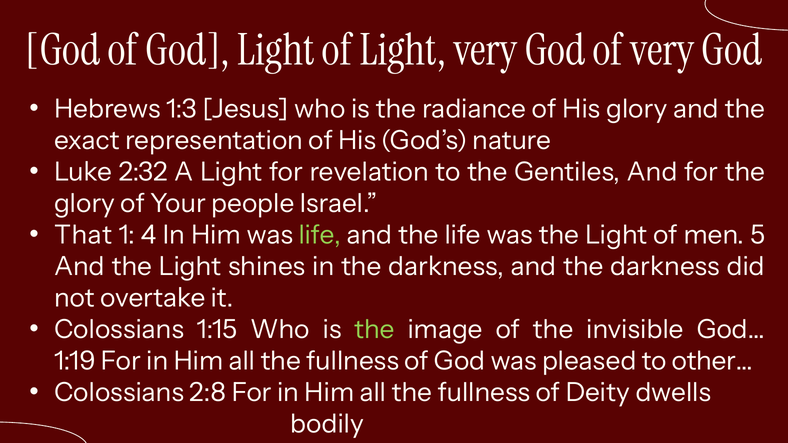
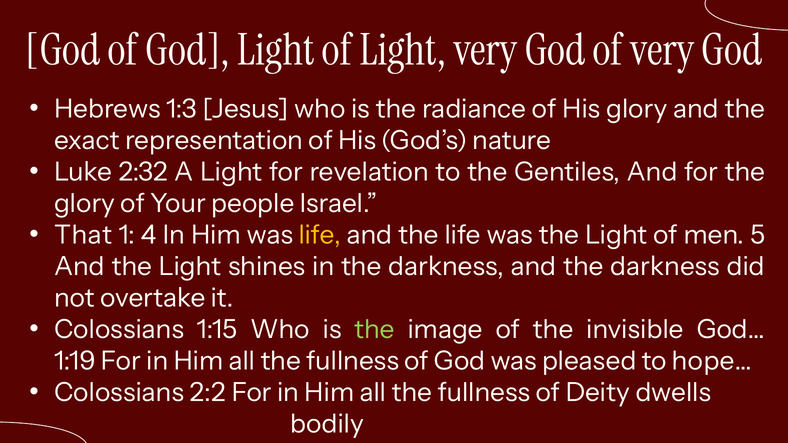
life at (320, 235) colour: light green -> yellow
other…: other… -> hope…
2:8: 2:8 -> 2:2
